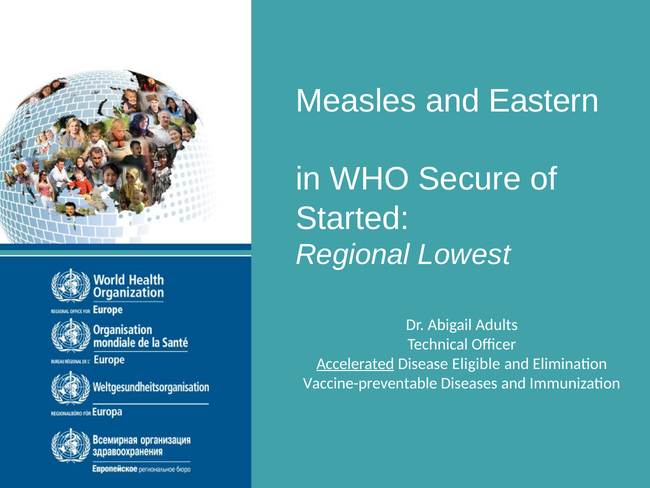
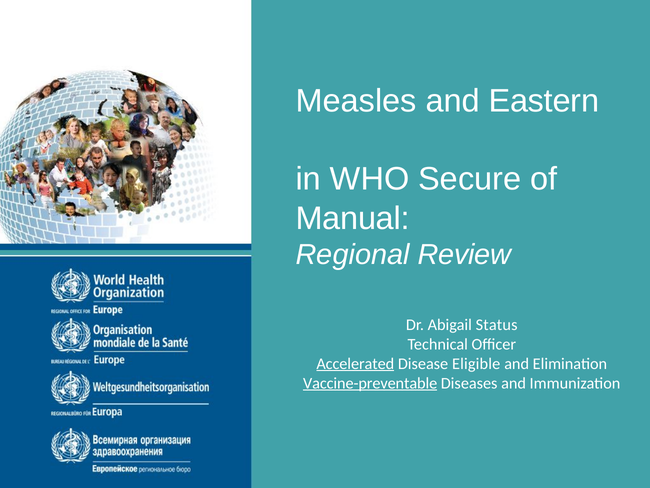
Started: Started -> Manual
Lowest: Lowest -> Review
Adults: Adults -> Status
Vaccine-preventable underline: none -> present
